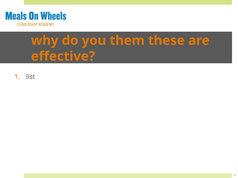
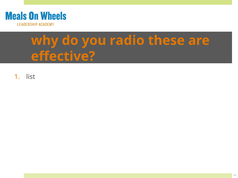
them: them -> radio
